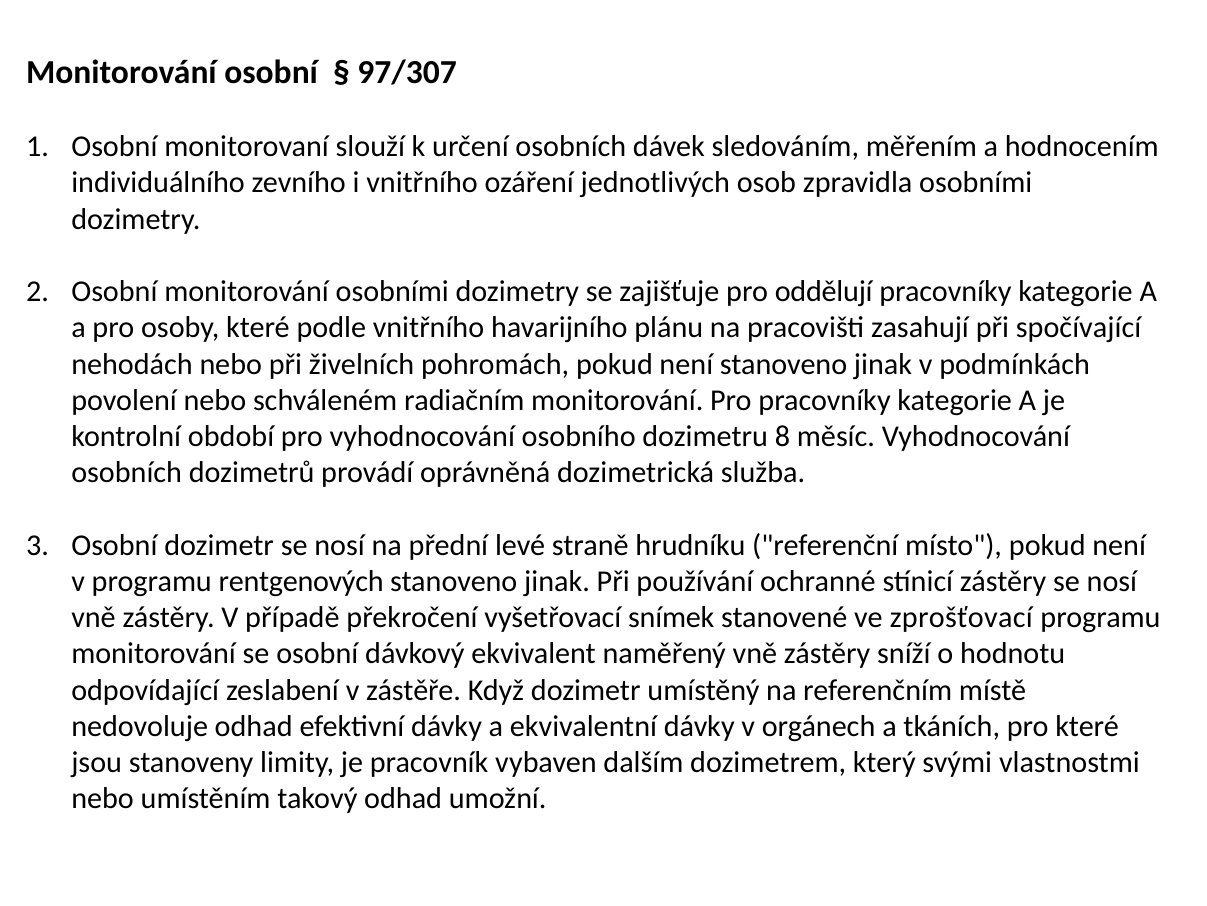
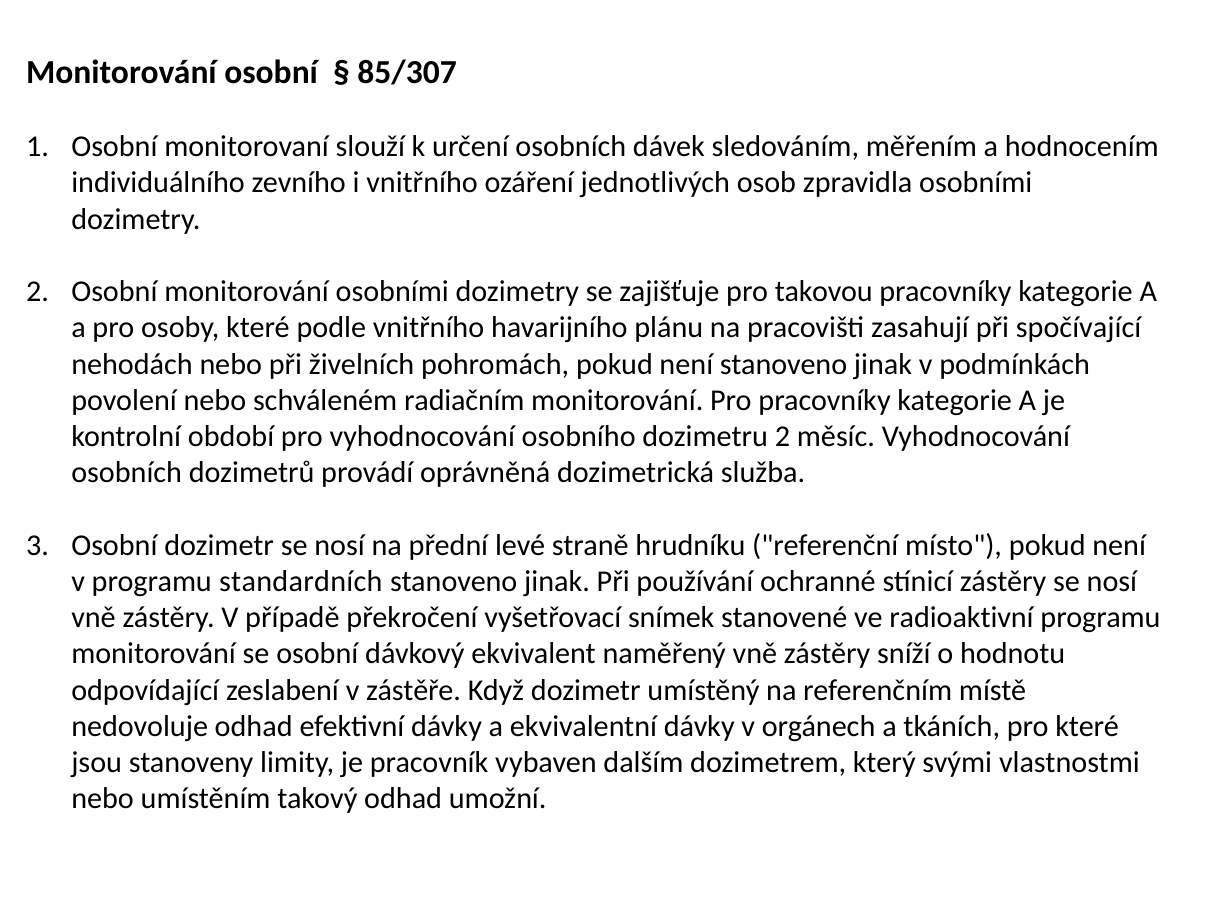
97/307: 97/307 -> 85/307
oddělují: oddělují -> takovou
dozimetru 8: 8 -> 2
rentgenových: rentgenových -> standardních
zprošťovací: zprošťovací -> radioaktivní
